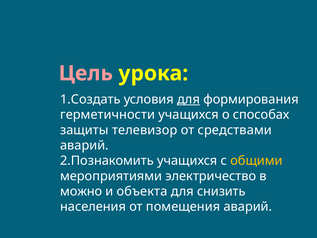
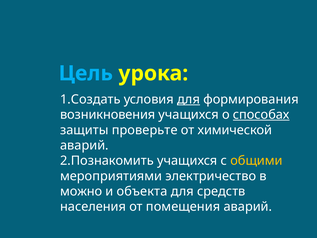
Цель colour: pink -> light blue
герметичности: герметичности -> возникновения
способах underline: none -> present
телевизор: телевизор -> проверьте
средствами: средствами -> химической
снизить: снизить -> средств
